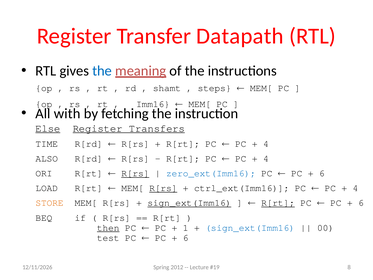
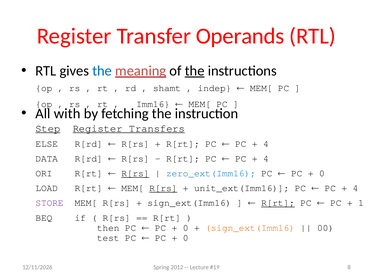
Datapath: Datapath -> Operands
the at (195, 71) underline: none -> present
steps: steps -> indep
Else: Else -> Step
TIME: TIME -> ELSE
ALSO: ALSO -> DATA
6 at (322, 173): 6 -> 0
ctrl_ext(Imm16: ctrl_ext(Imm16 -> unit_ext(Imm16
STORE colour: orange -> purple
sign_ext(Imm16 at (189, 203) underline: present -> none
6 at (361, 203): 6 -> 1
then underline: present -> none
1 at (186, 228): 1 -> 0
sign_ext(Imm16 at (250, 228) colour: blue -> orange
6 at (186, 238): 6 -> 0
